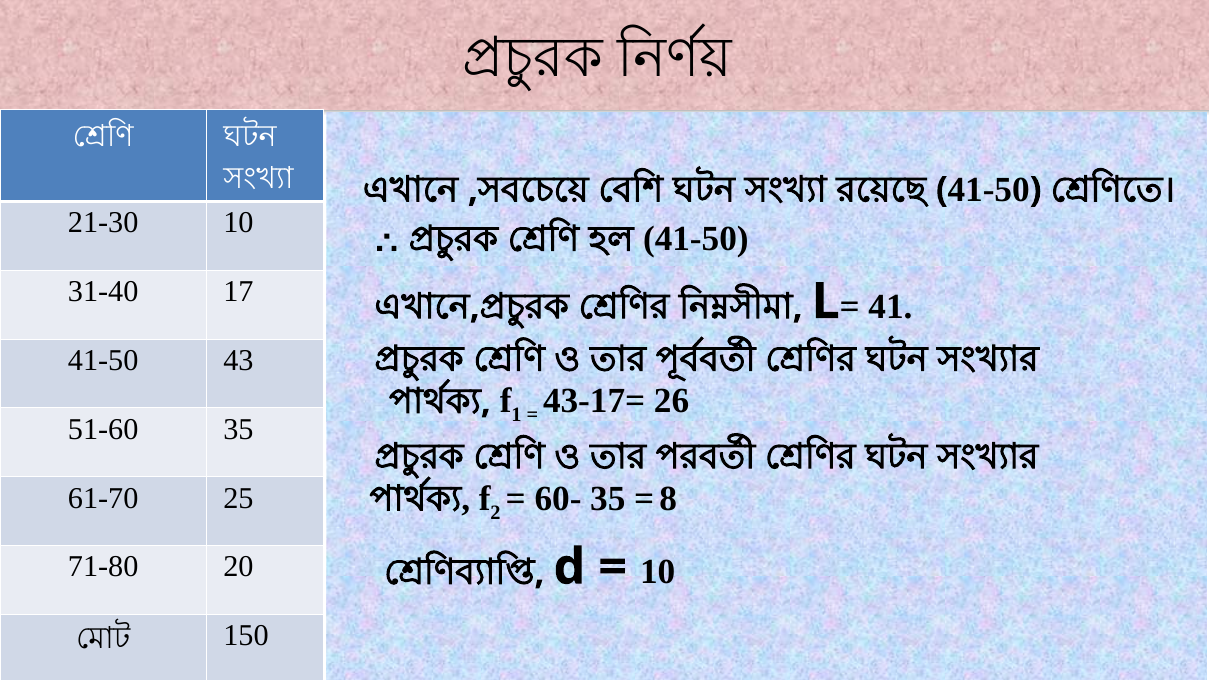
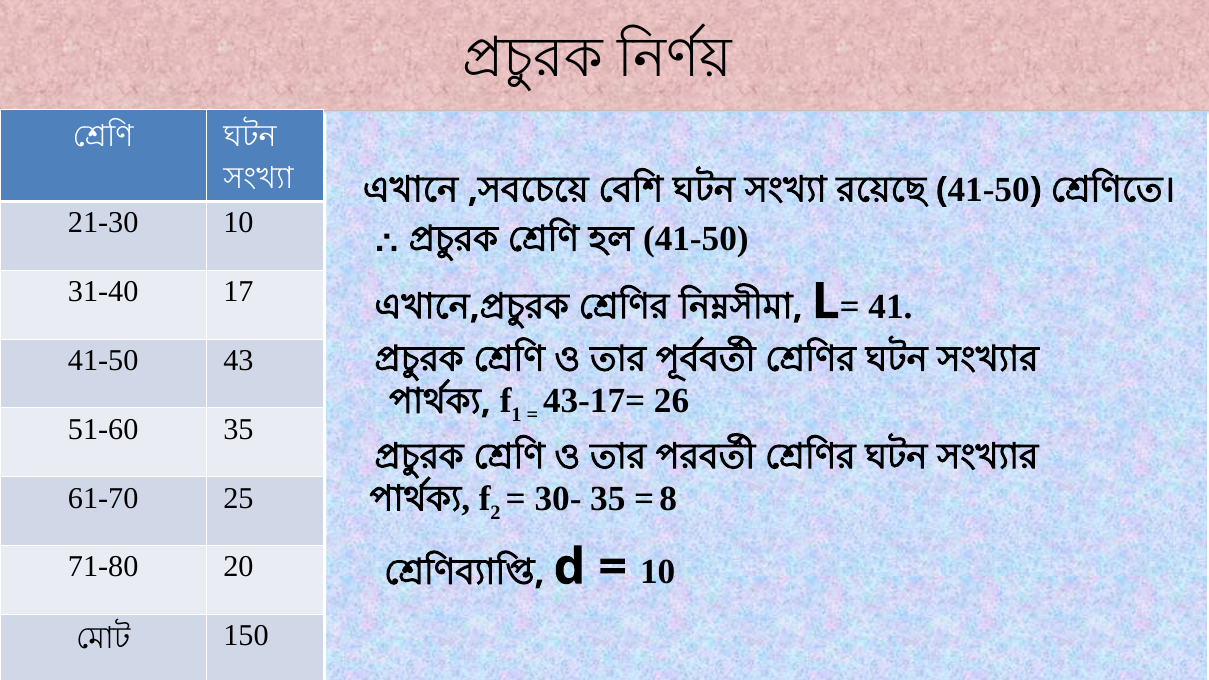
60-: 60- -> 30-
